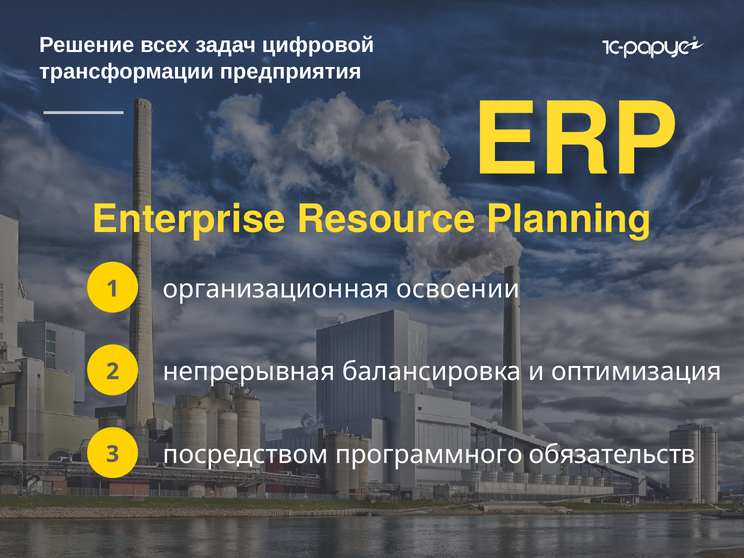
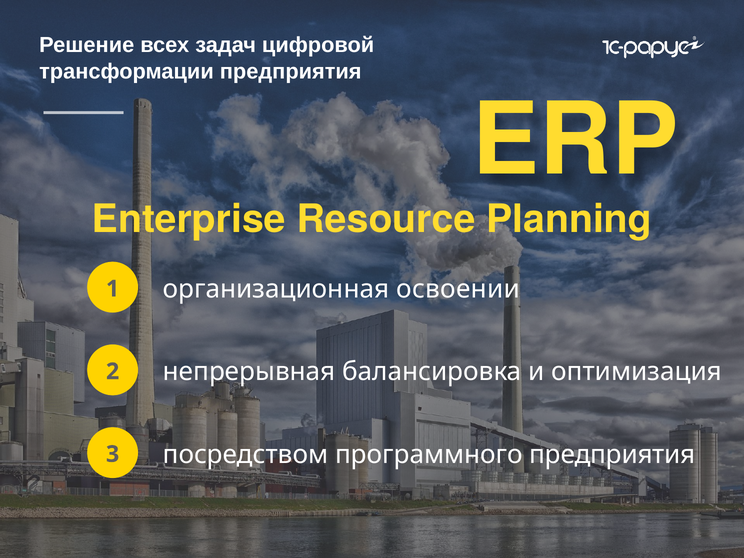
программного обязательств: обязательств -> предприятия
